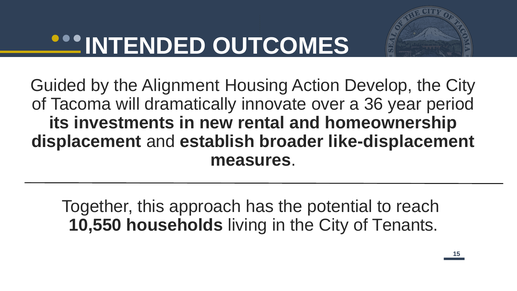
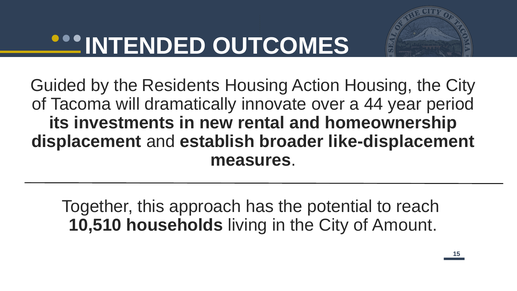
Alignment: Alignment -> Residents
Action Develop: Develop -> Housing
36: 36 -> 44
10,550: 10,550 -> 10,510
Tenants: Tenants -> Amount
